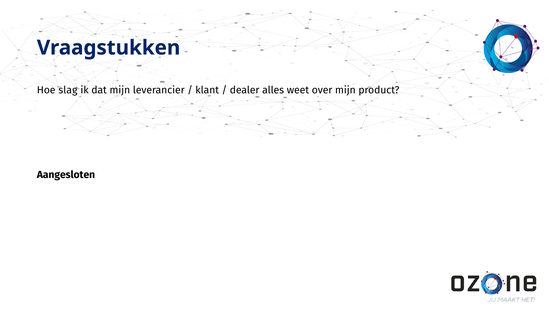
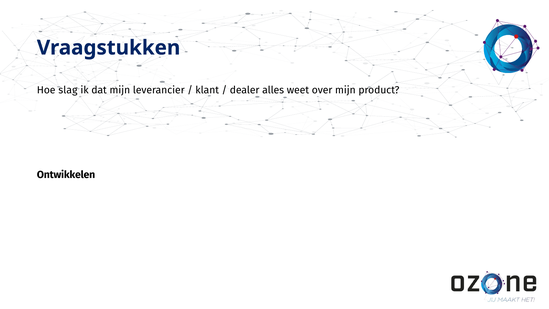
Aangesloten: Aangesloten -> Ontwikkelen
